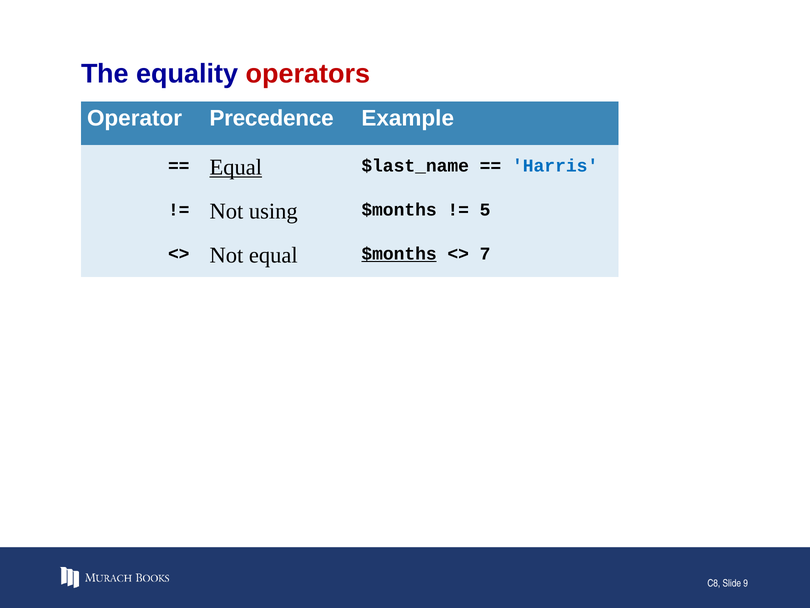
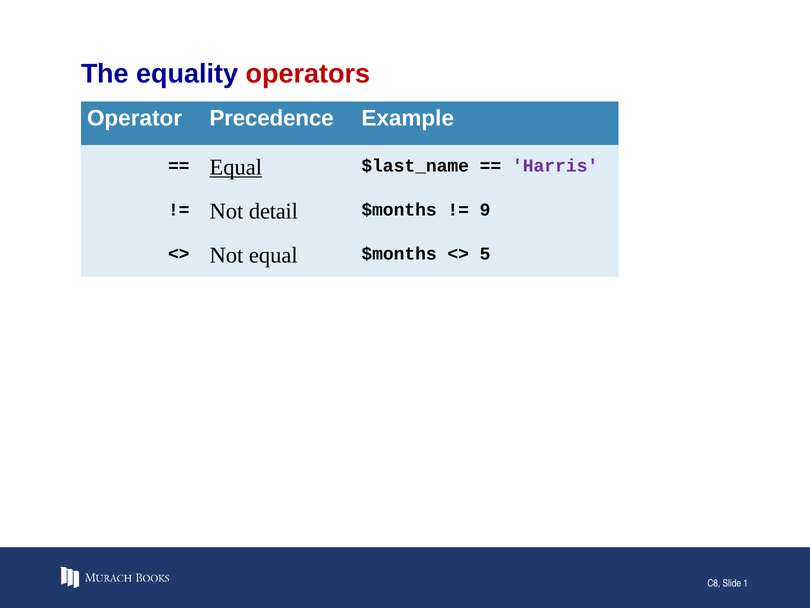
Harris colour: blue -> purple
using: using -> detail
5: 5 -> 9
$months at (399, 254) underline: present -> none
7: 7 -> 5
9: 9 -> 1
